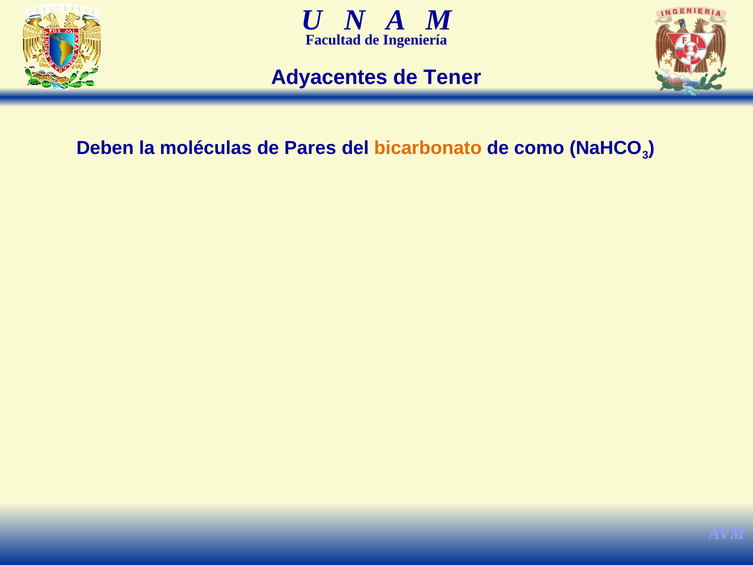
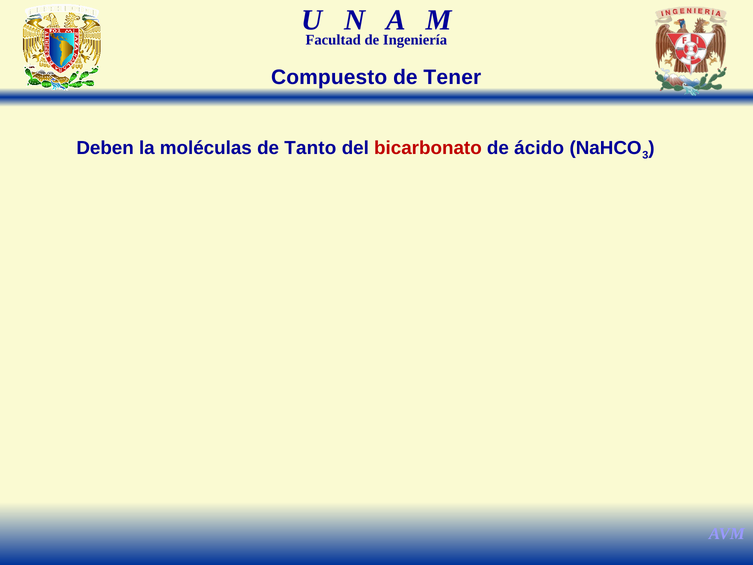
Adyacentes: Adyacentes -> Compuesto
Pares: Pares -> Tanto
bicarbonato colour: orange -> red
como: como -> ácido
